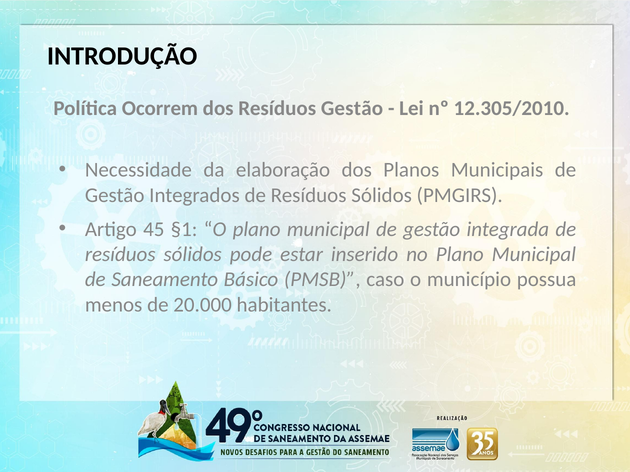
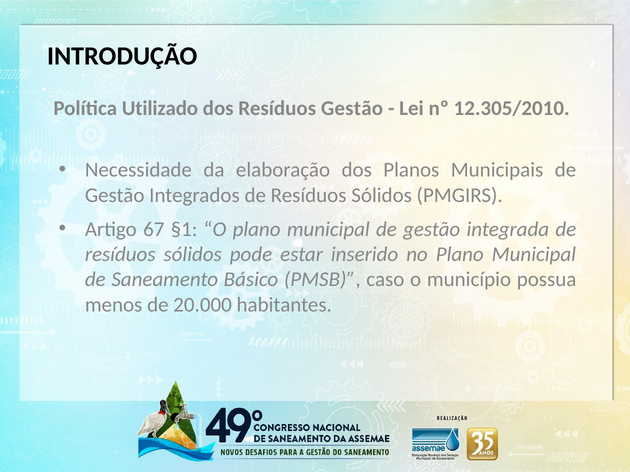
Ocorrem: Ocorrem -> Utilizado
45: 45 -> 67
